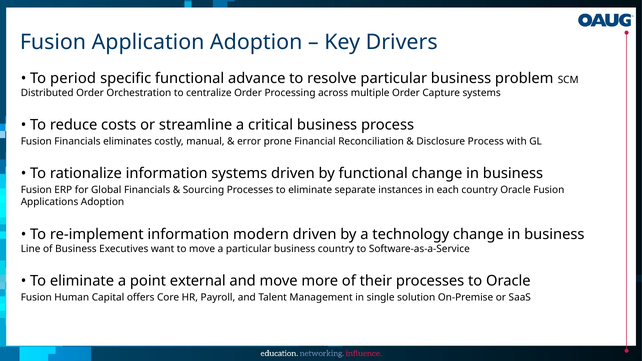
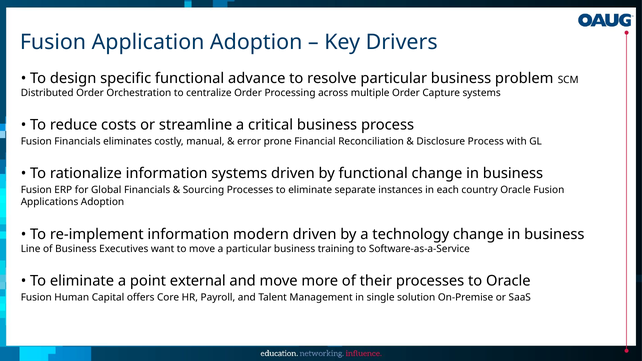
period: period -> design
business country: country -> training
